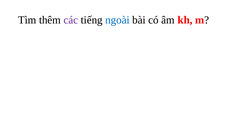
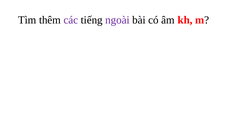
ngoài colour: blue -> purple
